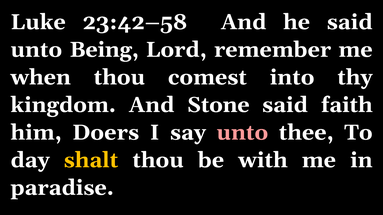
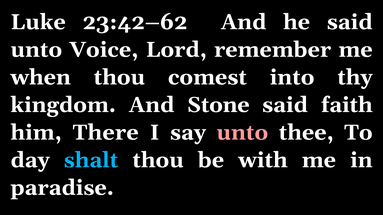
23:42–58: 23:42–58 -> 23:42–62
Being: Being -> Voice
Doers: Doers -> There
shalt colour: yellow -> light blue
